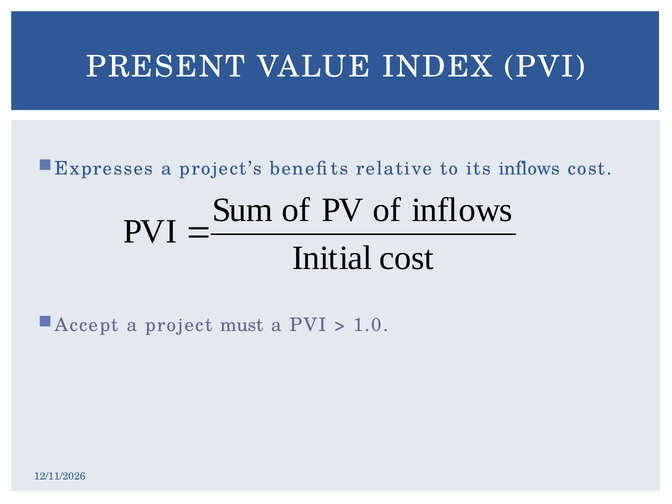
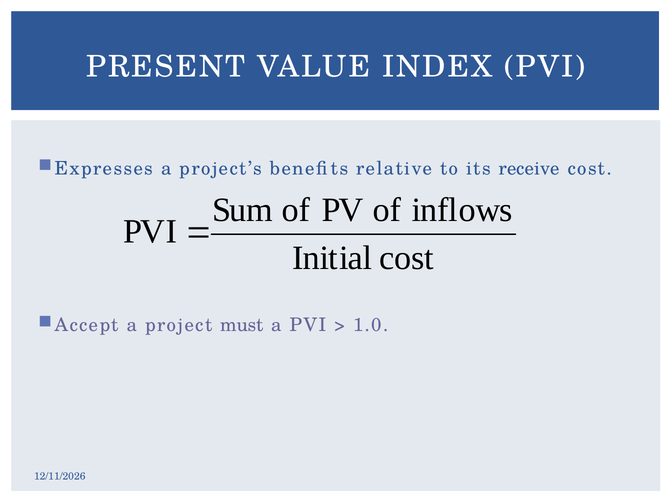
its inflows: inflows -> receive
